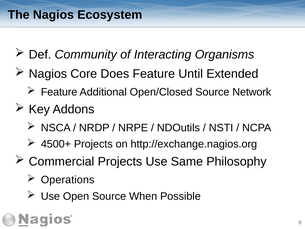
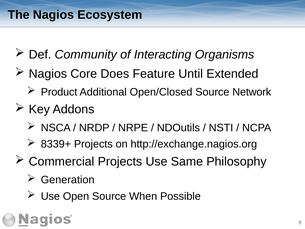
Feature at (59, 92): Feature -> Product
4500+: 4500+ -> 8339+
Operations: Operations -> Generation
